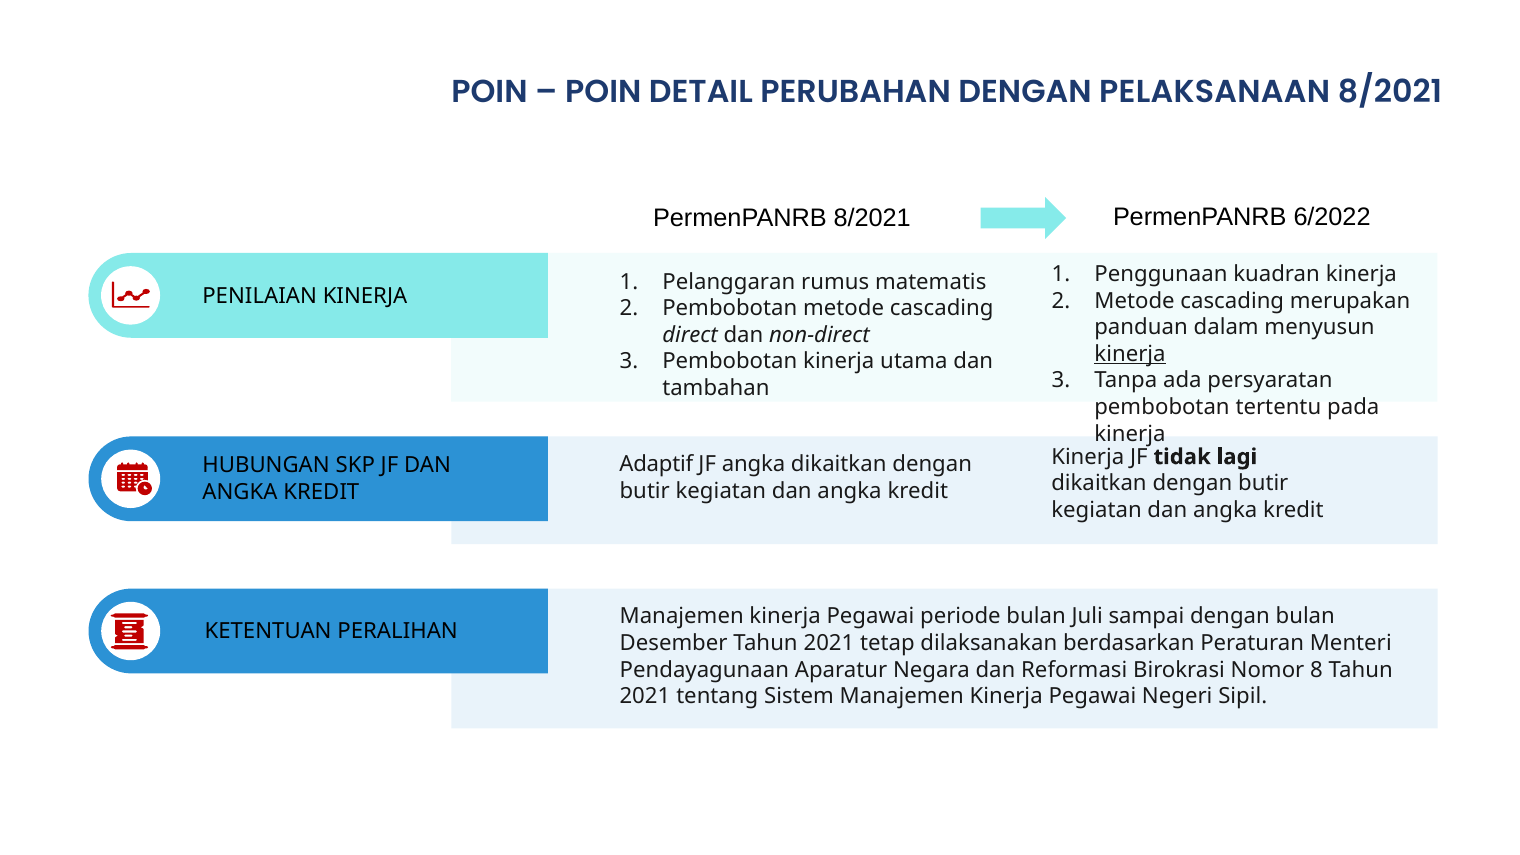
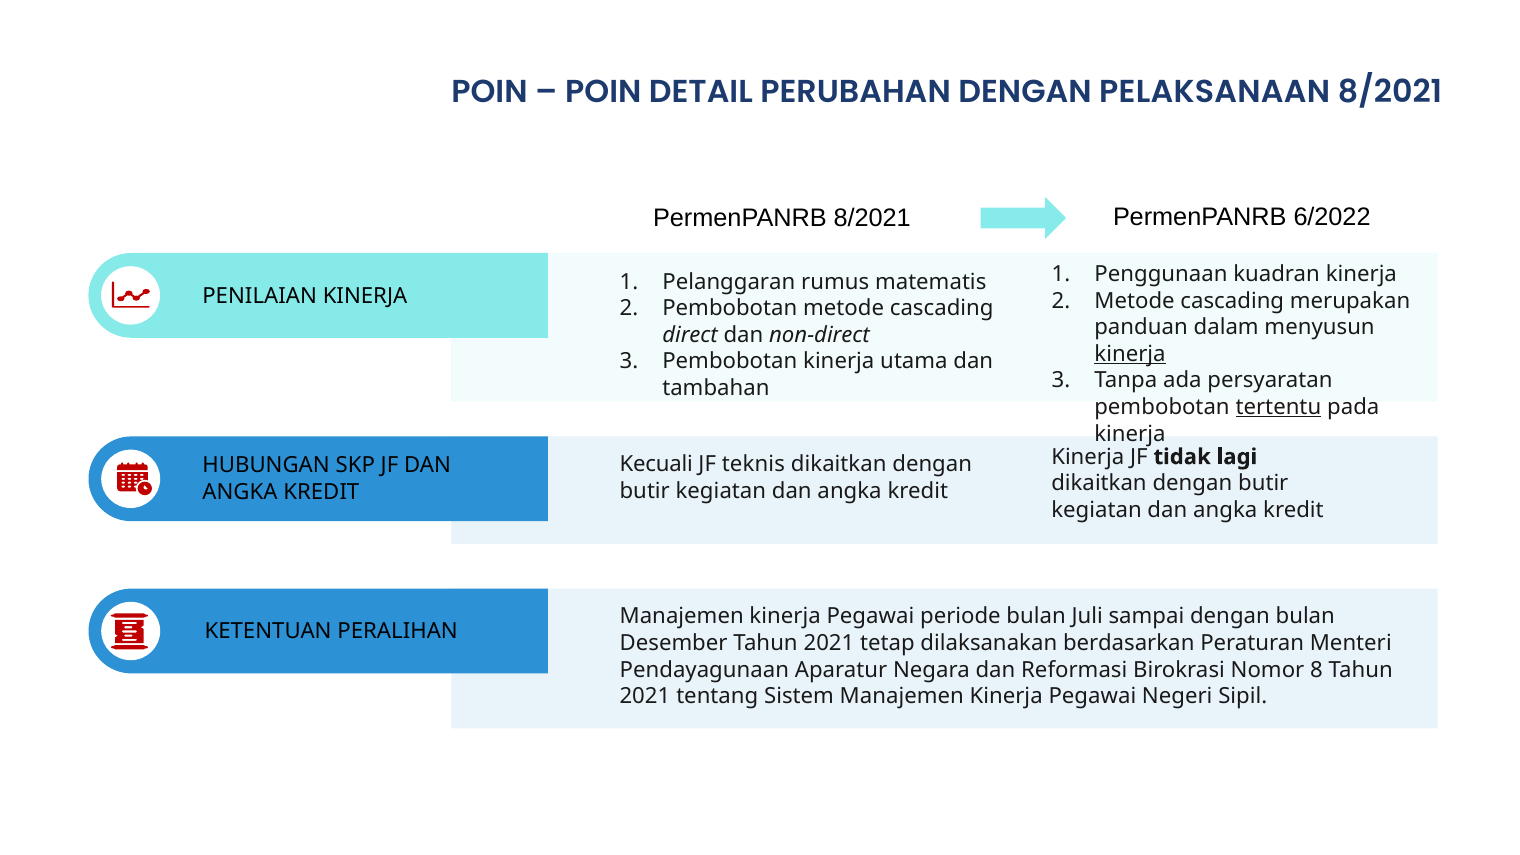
tertentu underline: none -> present
Adaptif: Adaptif -> Kecuali
JF angka: angka -> teknis
